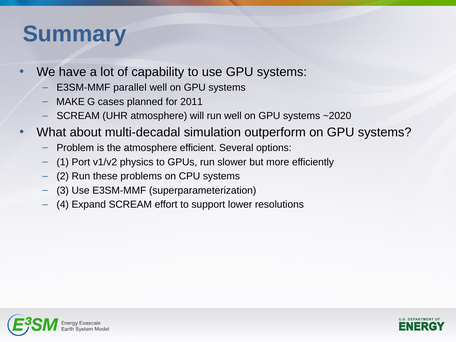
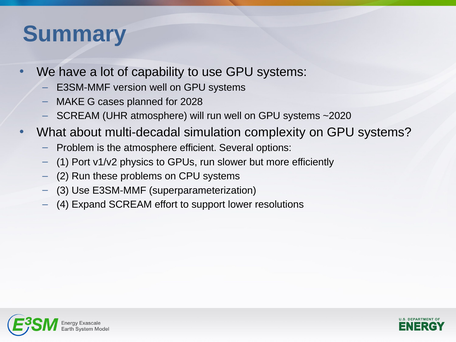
parallel: parallel -> version
2011: 2011 -> 2028
outperform: outperform -> complexity
